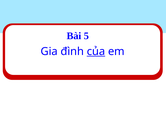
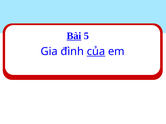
Bài underline: none -> present
